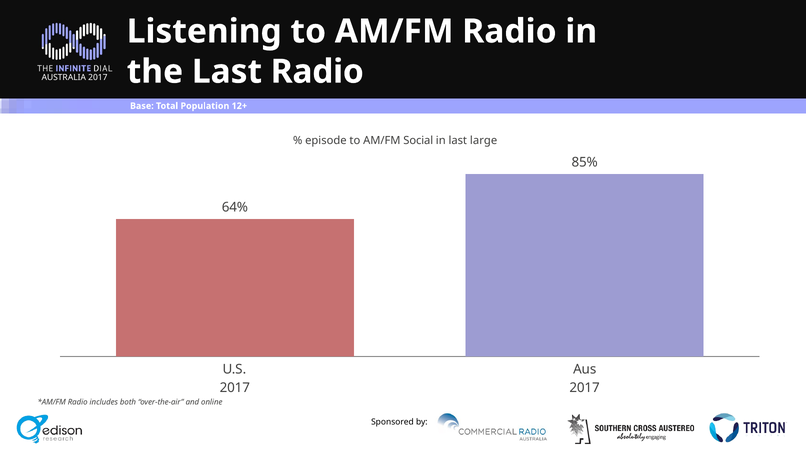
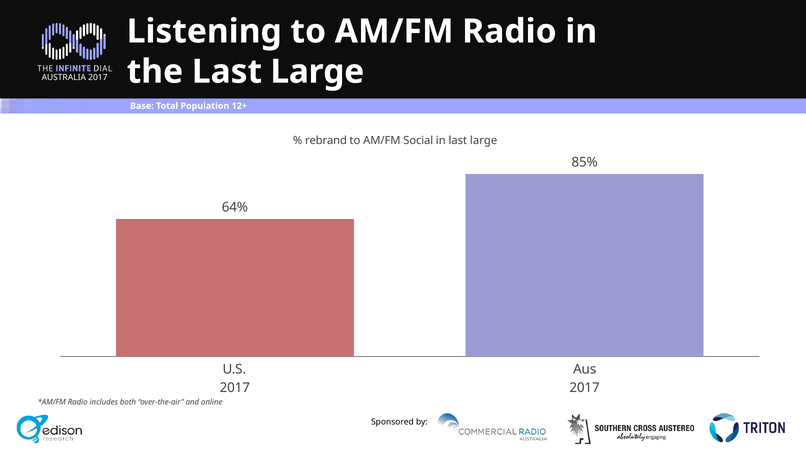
the Last Radio: Radio -> Large
episode: episode -> rebrand
